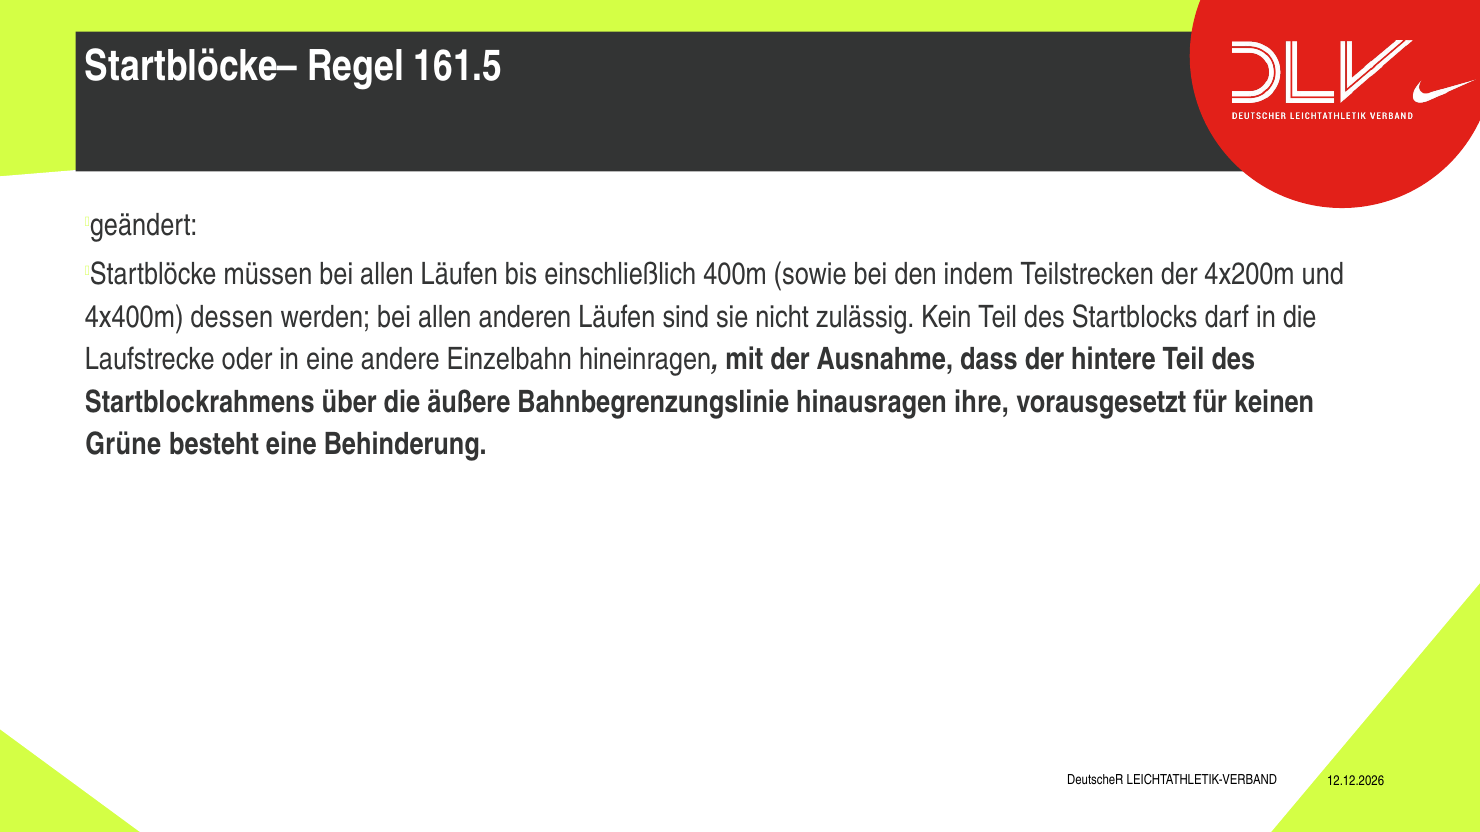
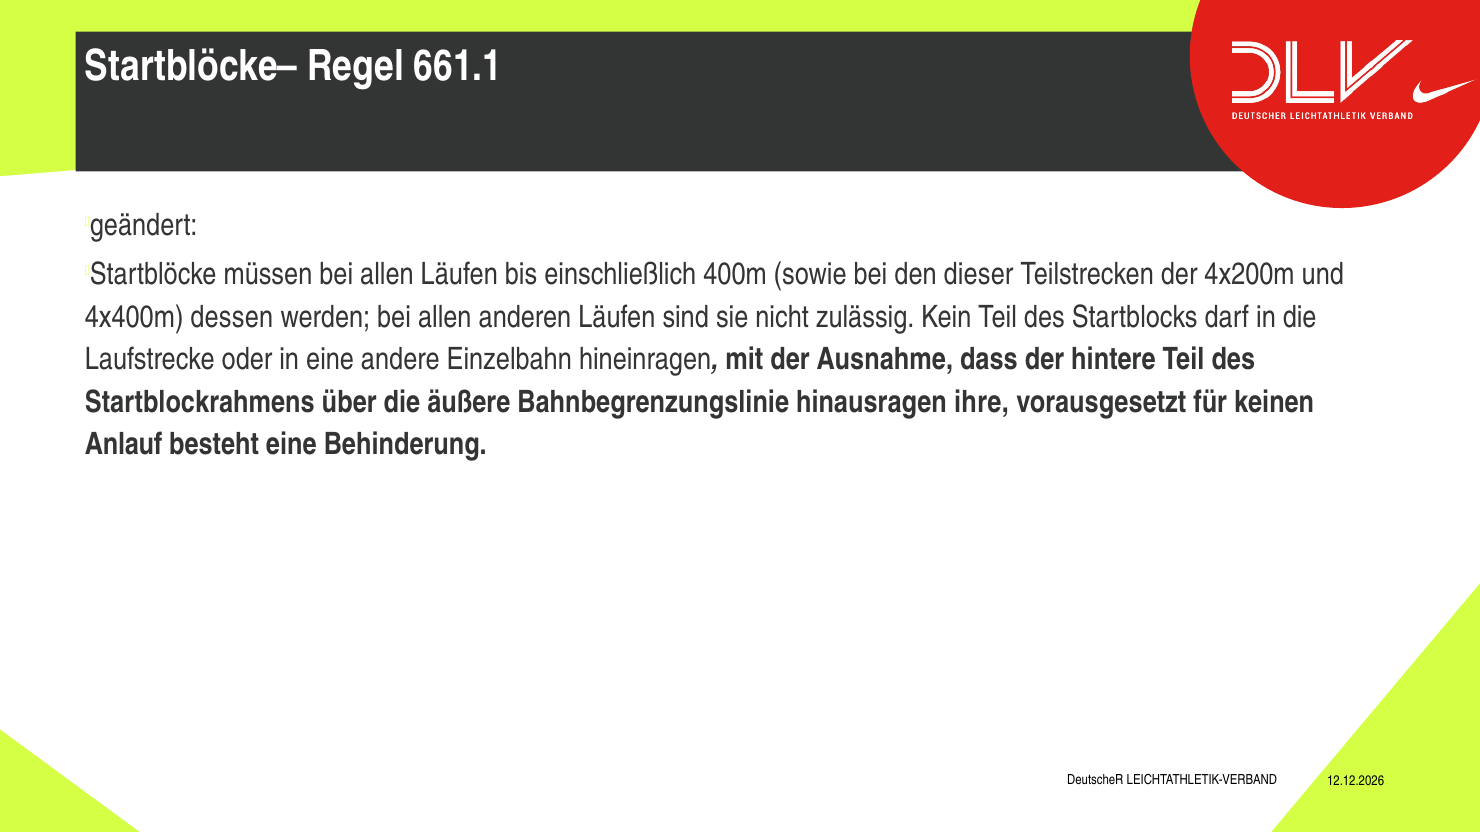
161.5: 161.5 -> 661.1
indem: indem -> dieser
Grüne: Grüne -> Anlauf
